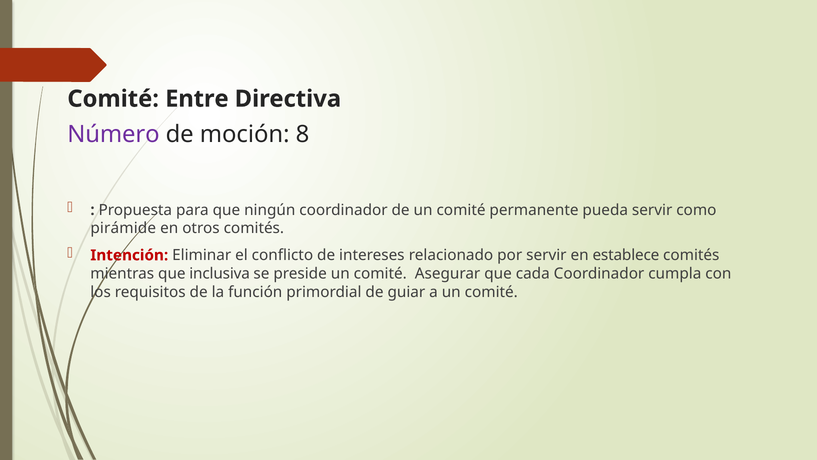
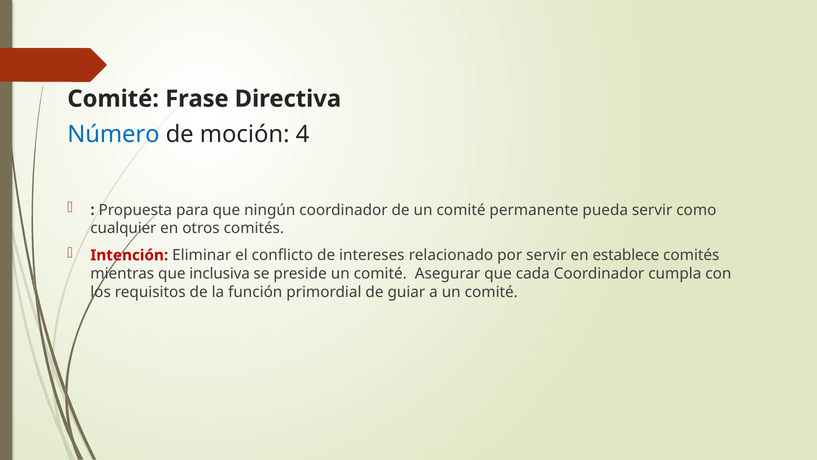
Entre: Entre -> Frase
Número colour: purple -> blue
8: 8 -> 4
pirámide: pirámide -> cualquier
